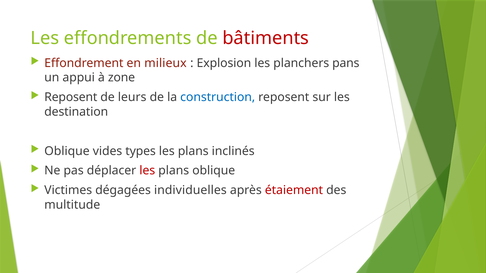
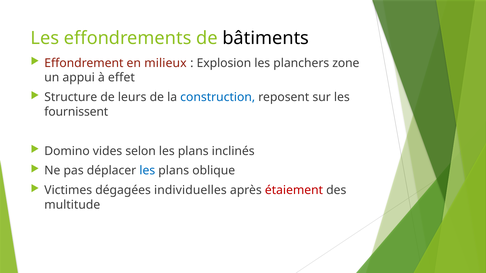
bâtiments colour: red -> black
pans: pans -> zone
zone: zone -> effet
Reposent at (71, 97): Reposent -> Structure
destination: destination -> fournissent
Oblique at (67, 151): Oblique -> Domino
types: types -> selon
les at (147, 171) colour: red -> blue
